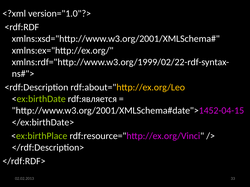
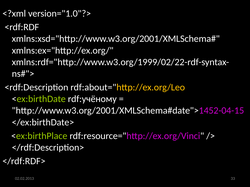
rdf:является: rdf:является -> rdf:учёному
